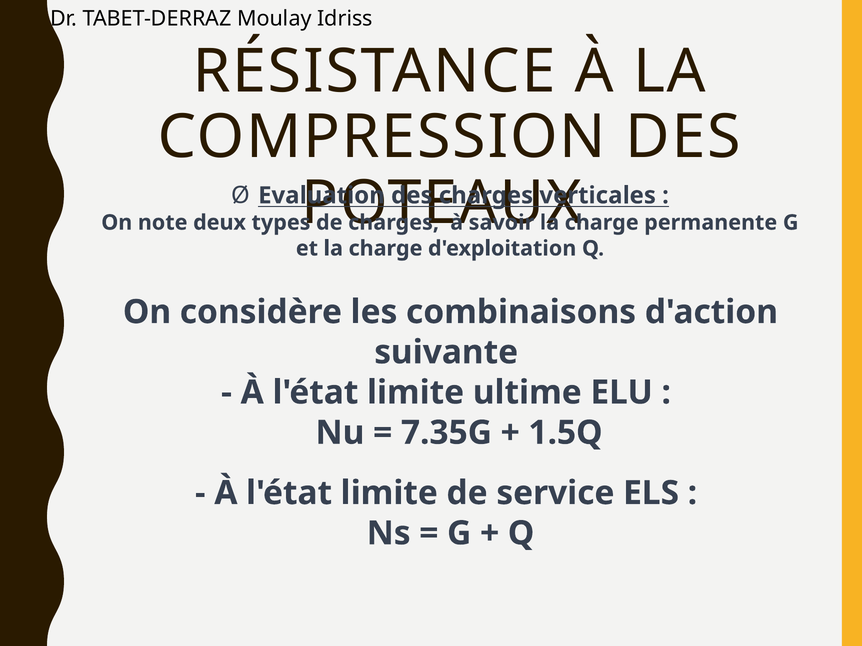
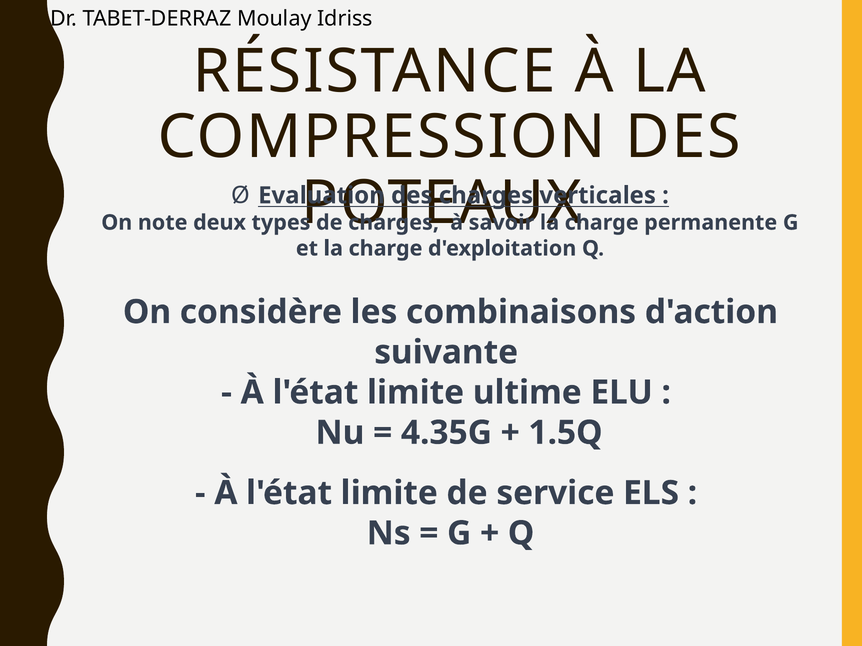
7.35G: 7.35G -> 4.35G
